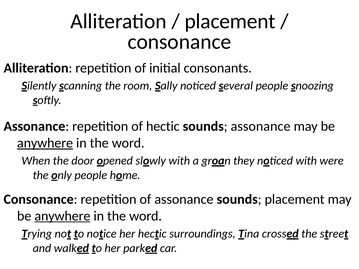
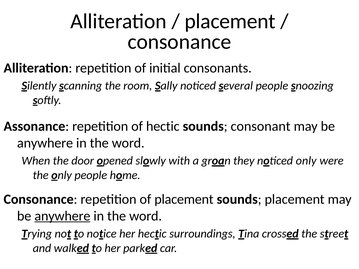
sounds assonance: assonance -> consonant
anywhere at (45, 143) underline: present -> none
noticed with: with -> only
of assonance: assonance -> placement
